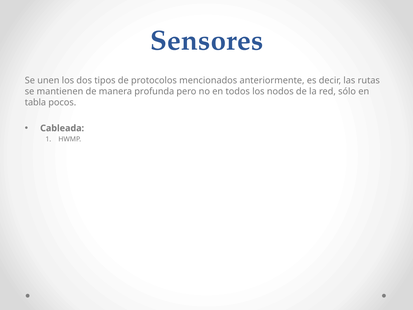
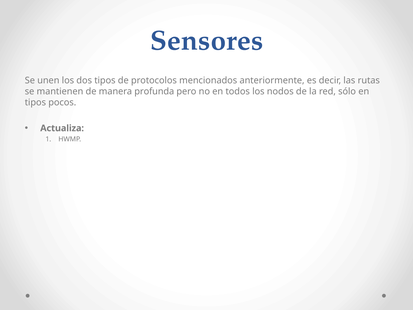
tabla at (35, 102): tabla -> tipos
Cableada: Cableada -> Actualiza
